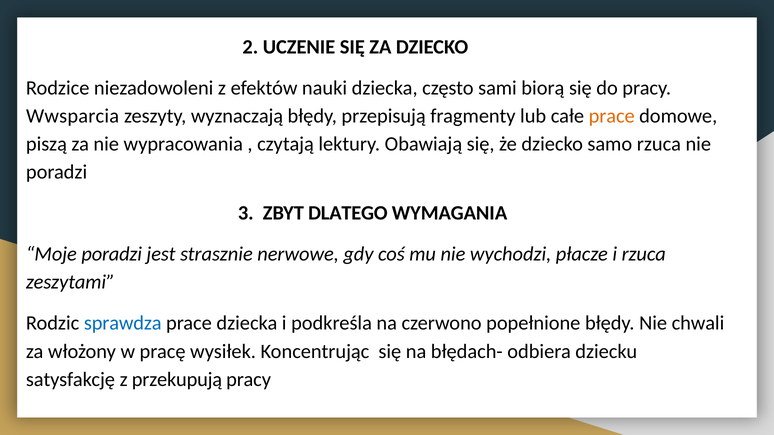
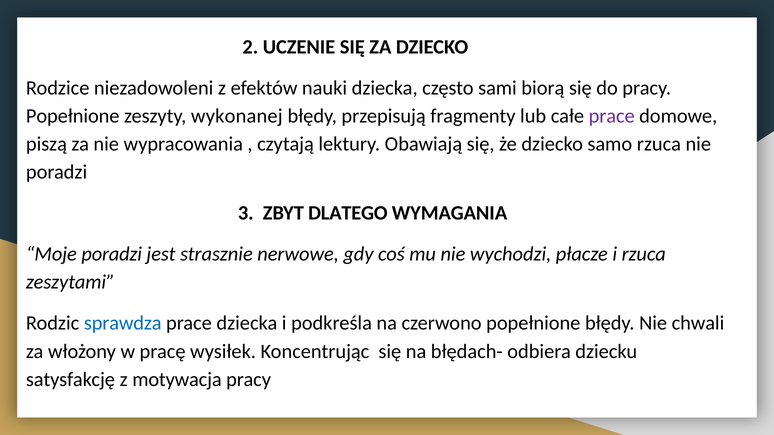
Wwsparcia at (73, 116): Wwsparcia -> Popełnione
wyznaczają: wyznaczają -> wykonanej
prace at (612, 116) colour: orange -> purple
przekupują: przekupują -> motywacja
